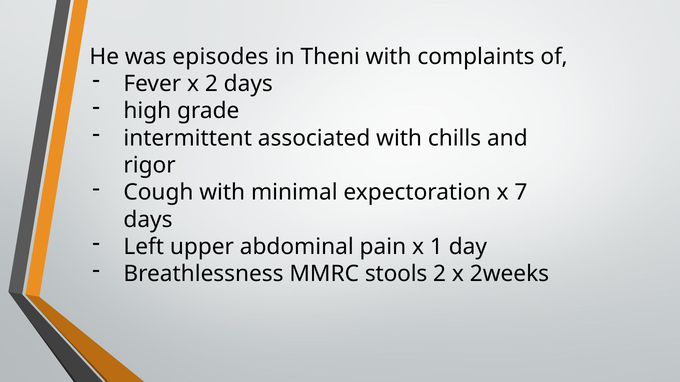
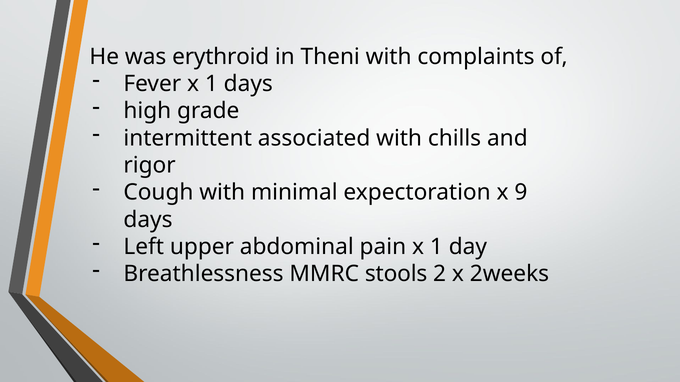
episodes: episodes -> erythroid
Fever x 2: 2 -> 1
7: 7 -> 9
